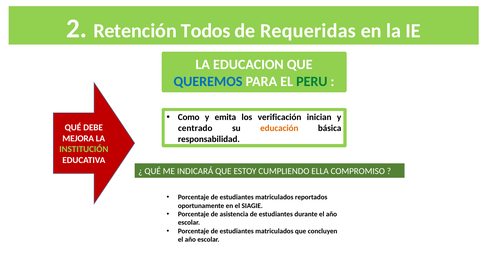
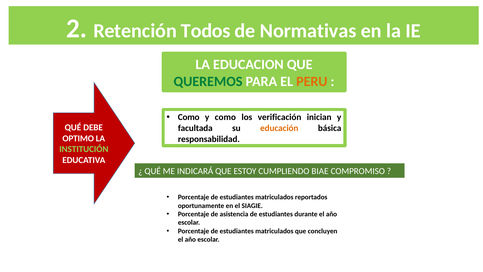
Requeridas: Requeridas -> Normativas
QUEREMOS colour: blue -> green
PERU colour: green -> orange
y emita: emita -> como
centrado: centrado -> facultada
MEJORA: MEJORA -> OPTIMO
ELLA: ELLA -> BIAE
